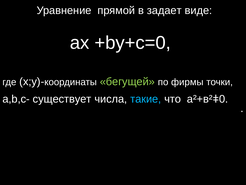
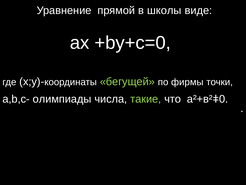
задает: задает -> школы
существует: существует -> олимпиады
такие colour: light blue -> light green
